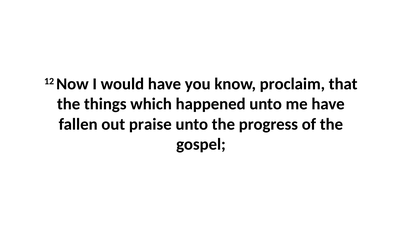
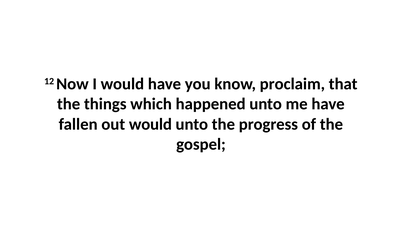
out praise: praise -> would
